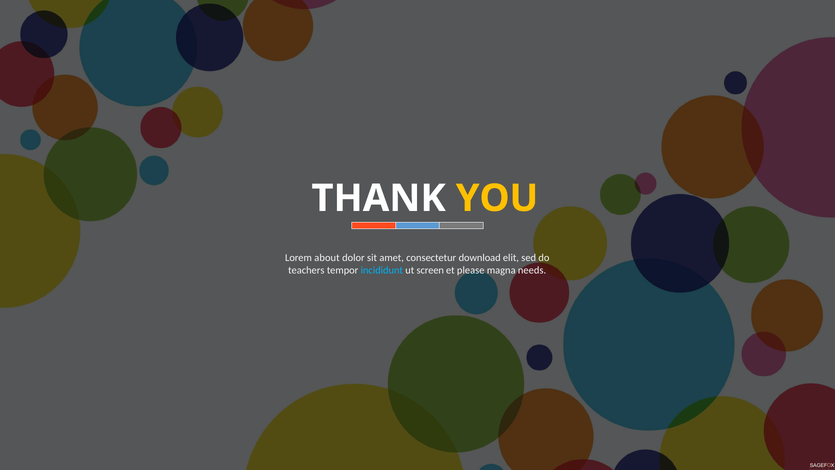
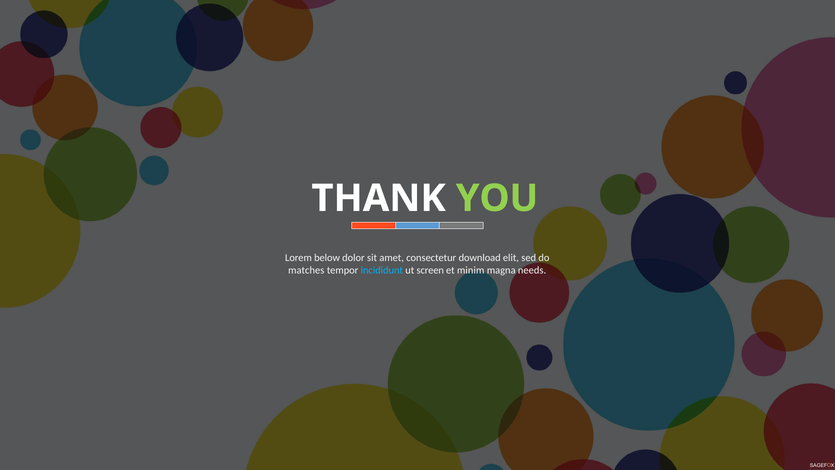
YOU colour: yellow -> light green
about: about -> below
teachers: teachers -> matches
please: please -> minim
